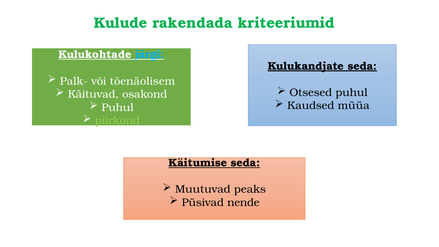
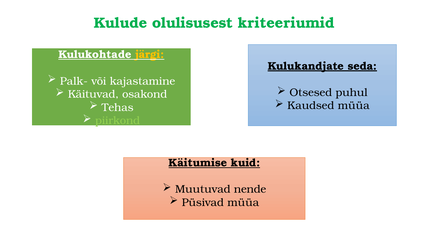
rakendada: rakendada -> olulisusest
järgi colour: light blue -> yellow
tõenäolisem: tõenäolisem -> kajastamine
Puhul at (118, 107): Puhul -> Tehas
Käitumise seda: seda -> kuid
peaks: peaks -> nende
Püsivad nende: nende -> müüa
